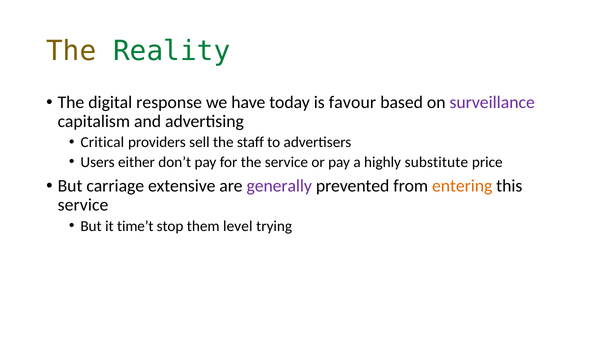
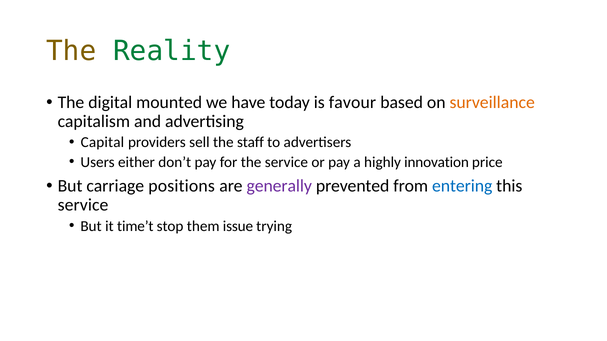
response: response -> mounted
surveillance colour: purple -> orange
Critical: Critical -> Capital
substitute: substitute -> innovation
extensive: extensive -> positions
entering colour: orange -> blue
level: level -> issue
